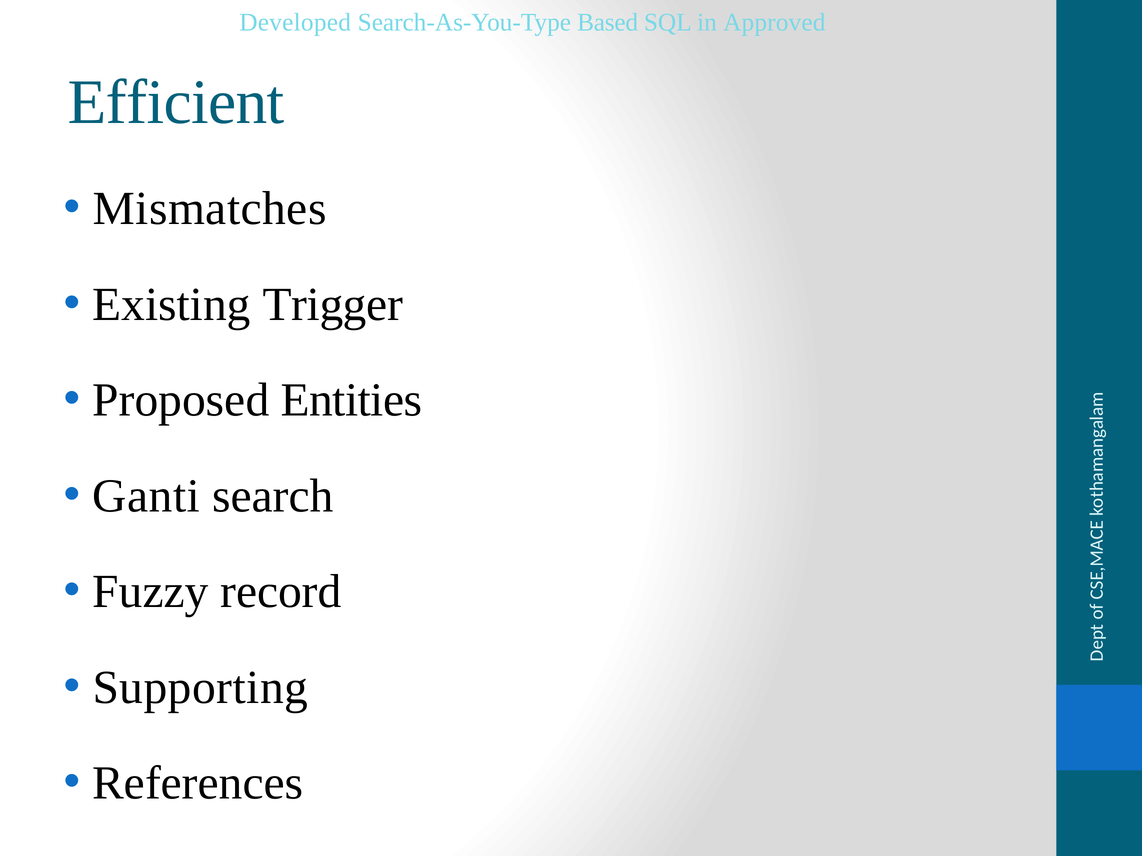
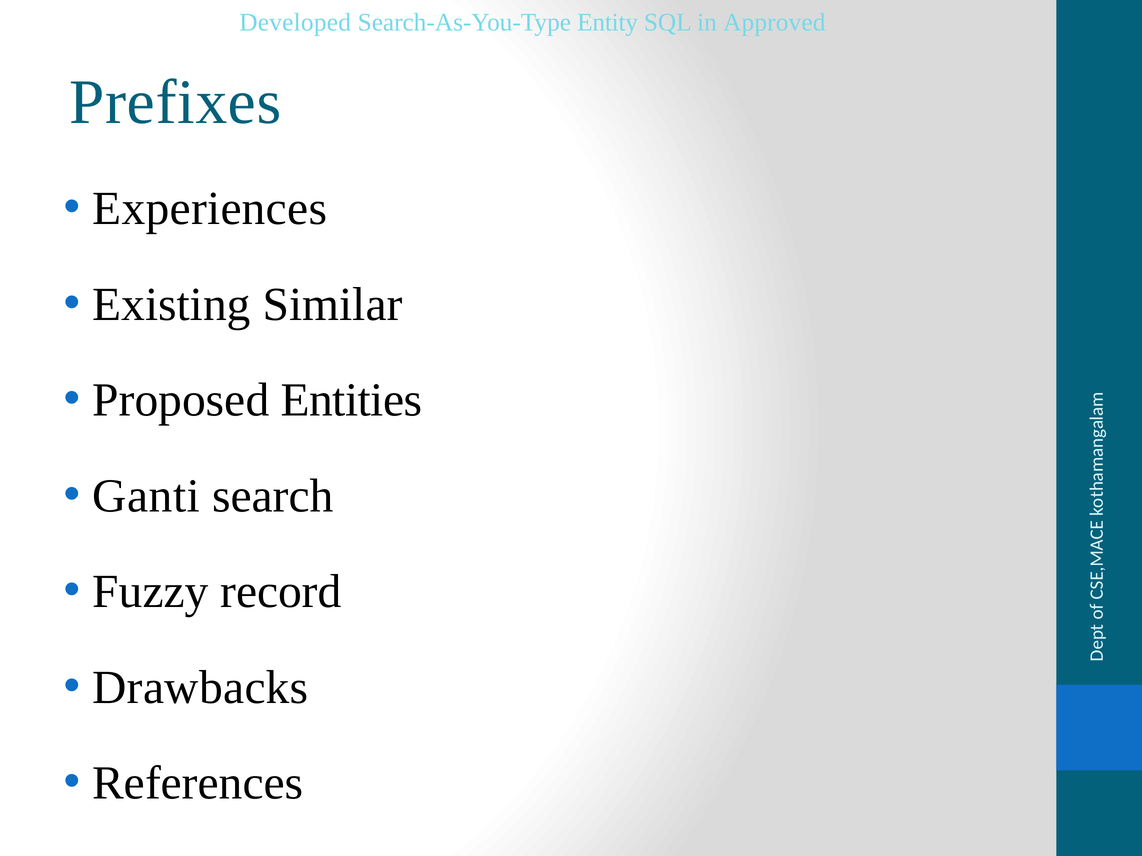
Based: Based -> Entity
Efficient: Efficient -> Prefixes
Mismatches: Mismatches -> Experiences
Trigger: Trigger -> Similar
Supporting: Supporting -> Drawbacks
